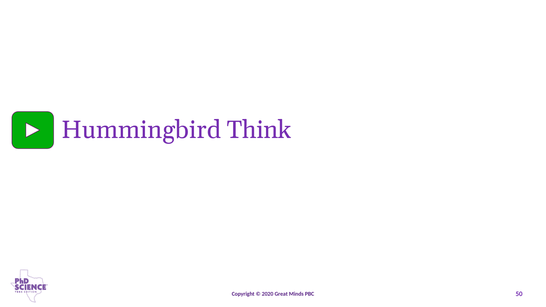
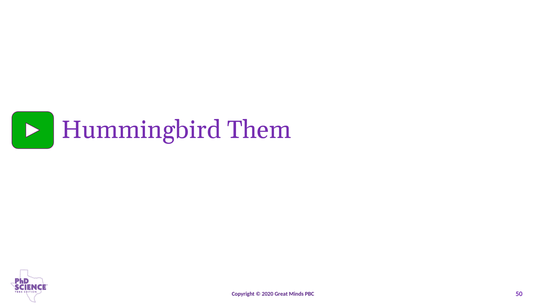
Think: Think -> Them
